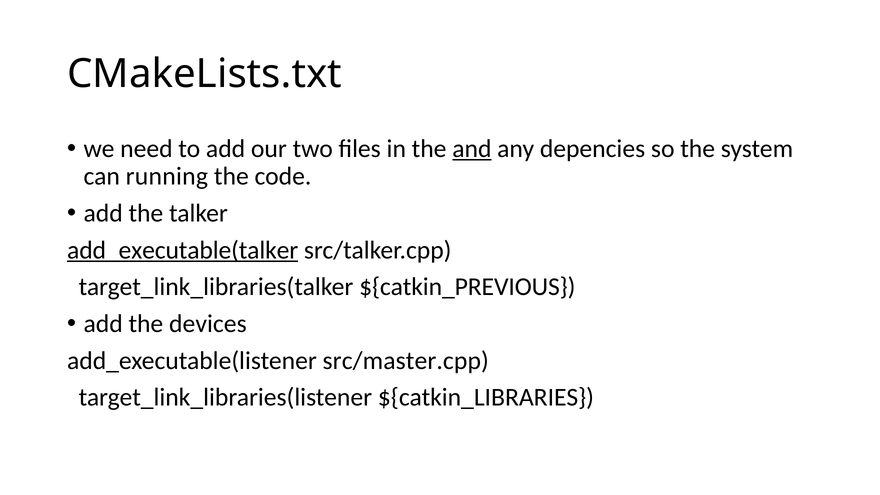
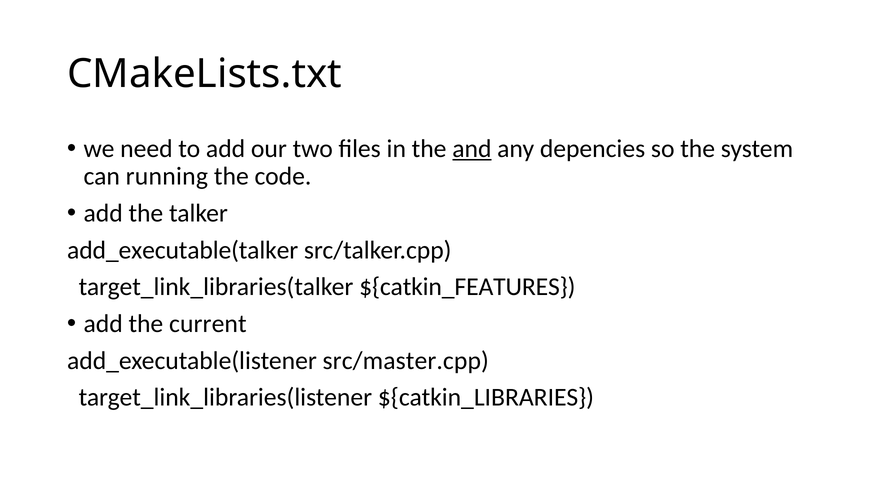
add_executable(talker underline: present -> none
${catkin_PREVIOUS: ${catkin_PREVIOUS -> ${catkin_FEATURES
devices: devices -> current
